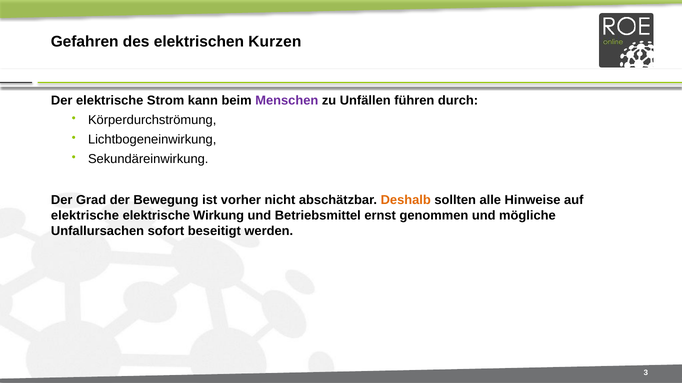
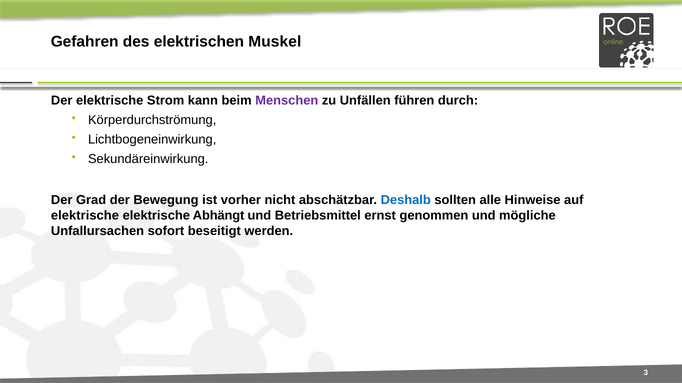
Kurzen: Kurzen -> Muskel
Deshalb colour: orange -> blue
Wirkung: Wirkung -> Abhängt
